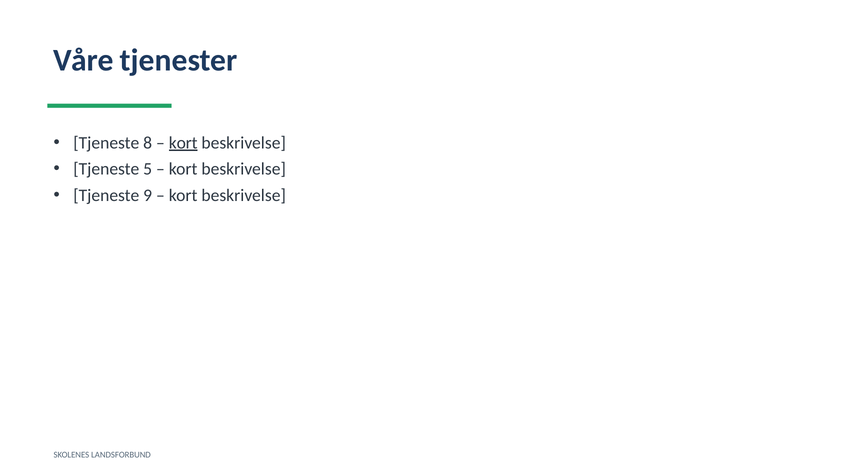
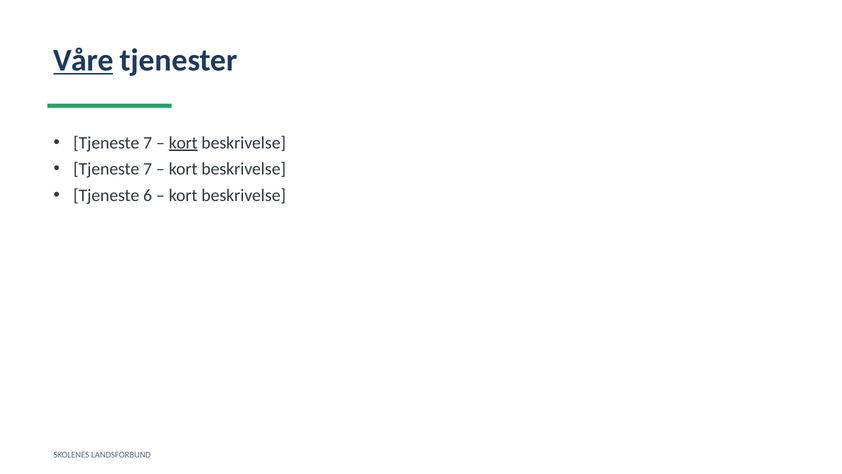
Våre underline: none -> present
8 at (148, 143): 8 -> 7
5 at (148, 169): 5 -> 7
9: 9 -> 6
